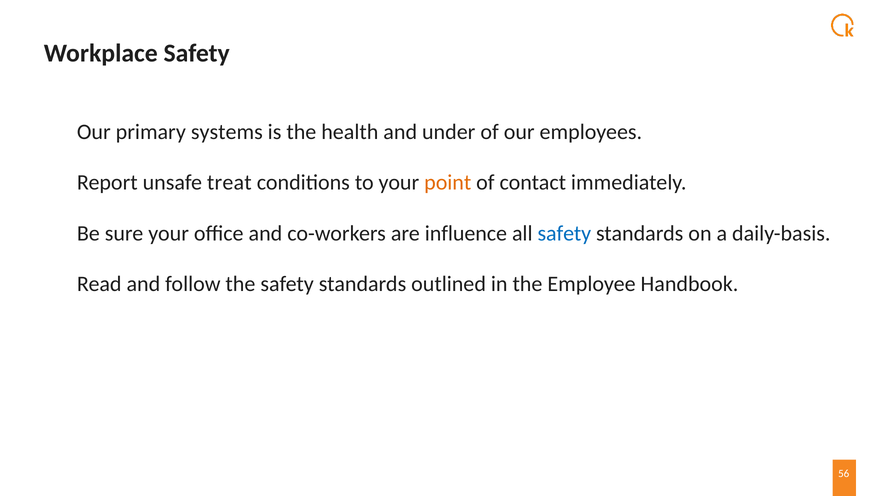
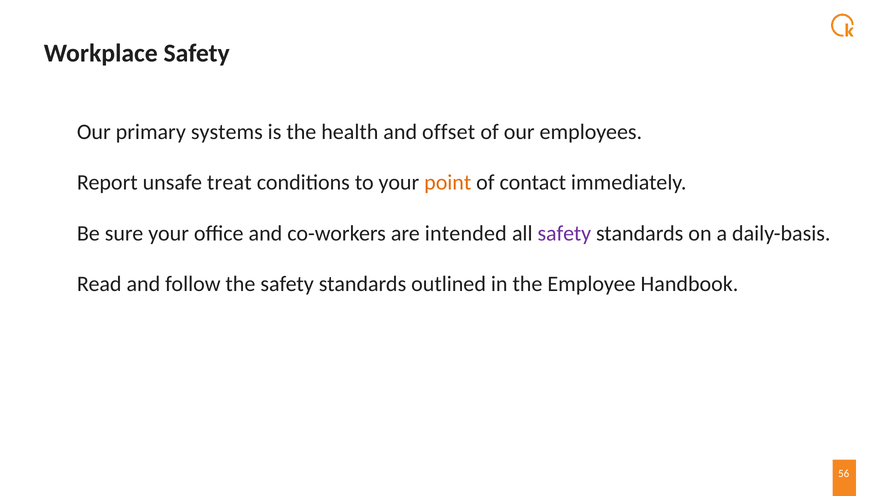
under: under -> offset
influence: influence -> intended
safety at (564, 233) colour: blue -> purple
